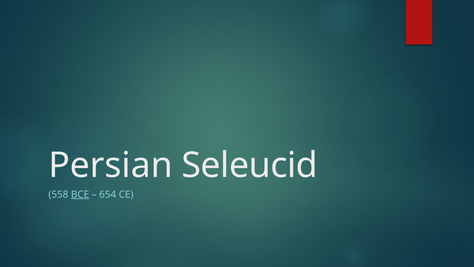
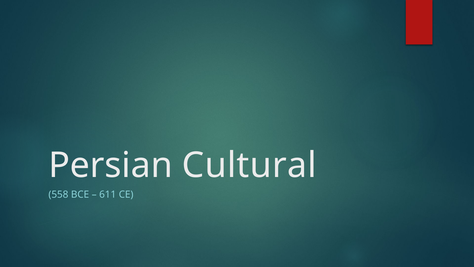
Seleucid: Seleucid -> Cultural
BCE underline: present -> none
654: 654 -> 611
